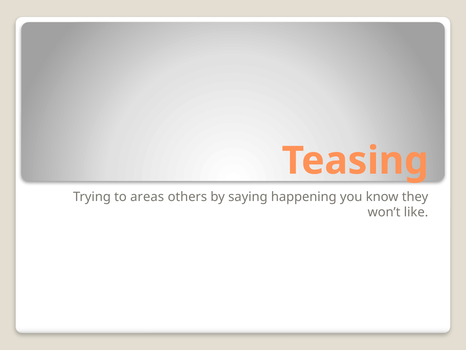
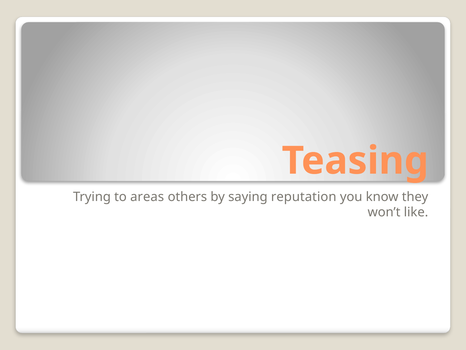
happening: happening -> reputation
